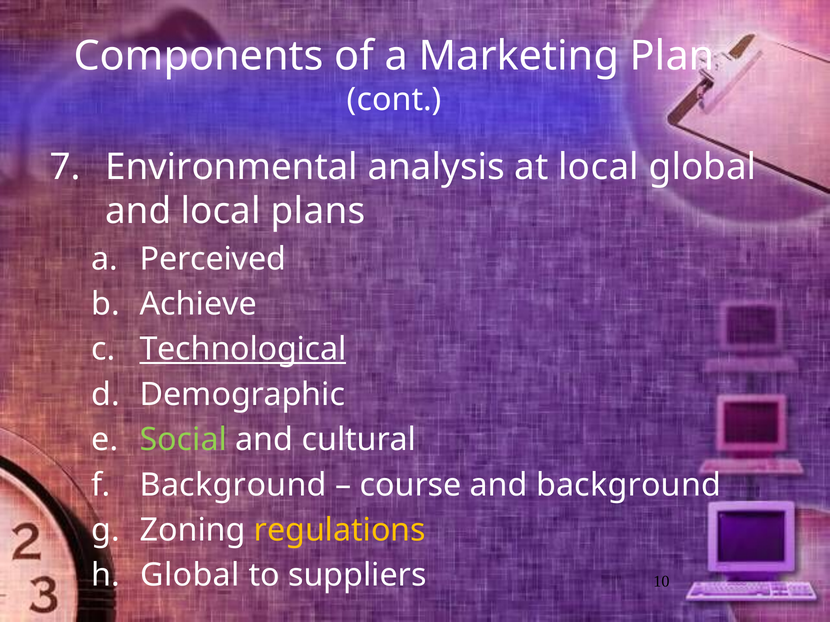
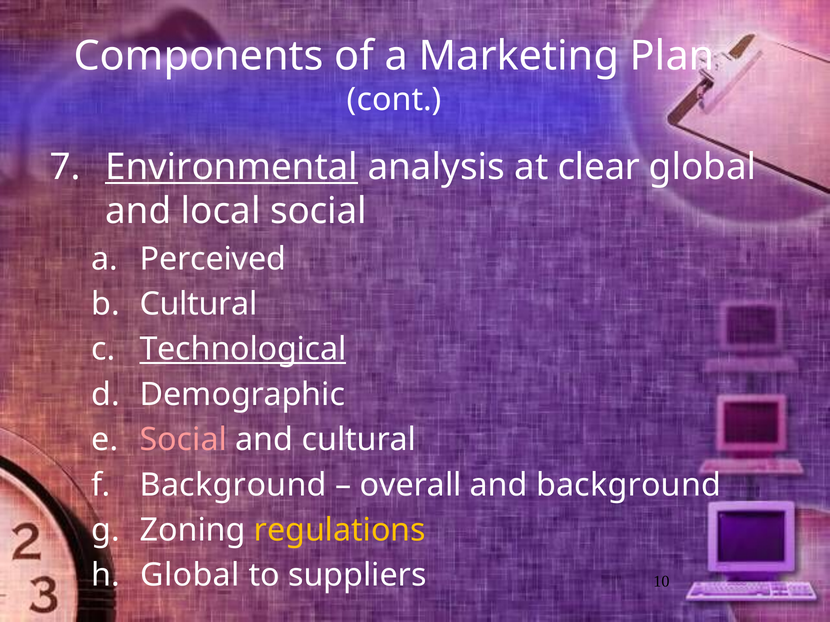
Environmental underline: none -> present
at local: local -> clear
local plans: plans -> social
Achieve at (198, 304): Achieve -> Cultural
Social at (183, 440) colour: light green -> pink
course: course -> overall
